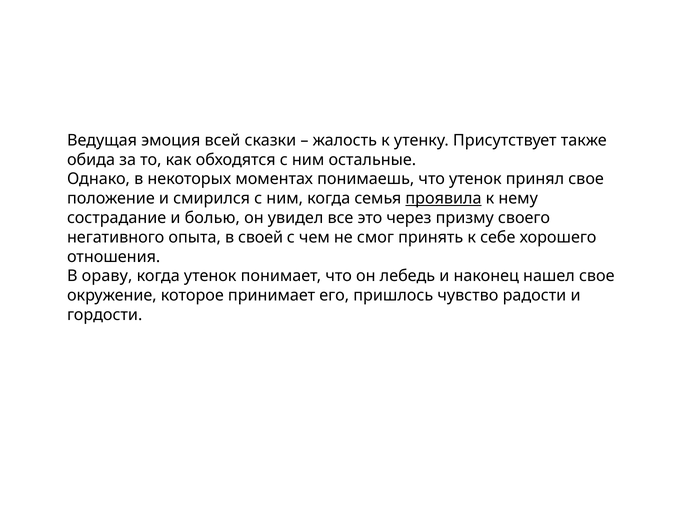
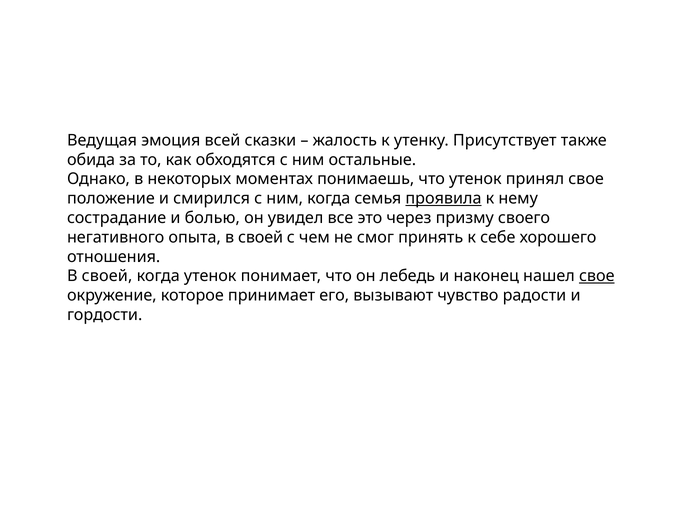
ораву at (107, 276): ораву -> своей
свое at (597, 276) underline: none -> present
пришлось: пришлось -> вызывают
